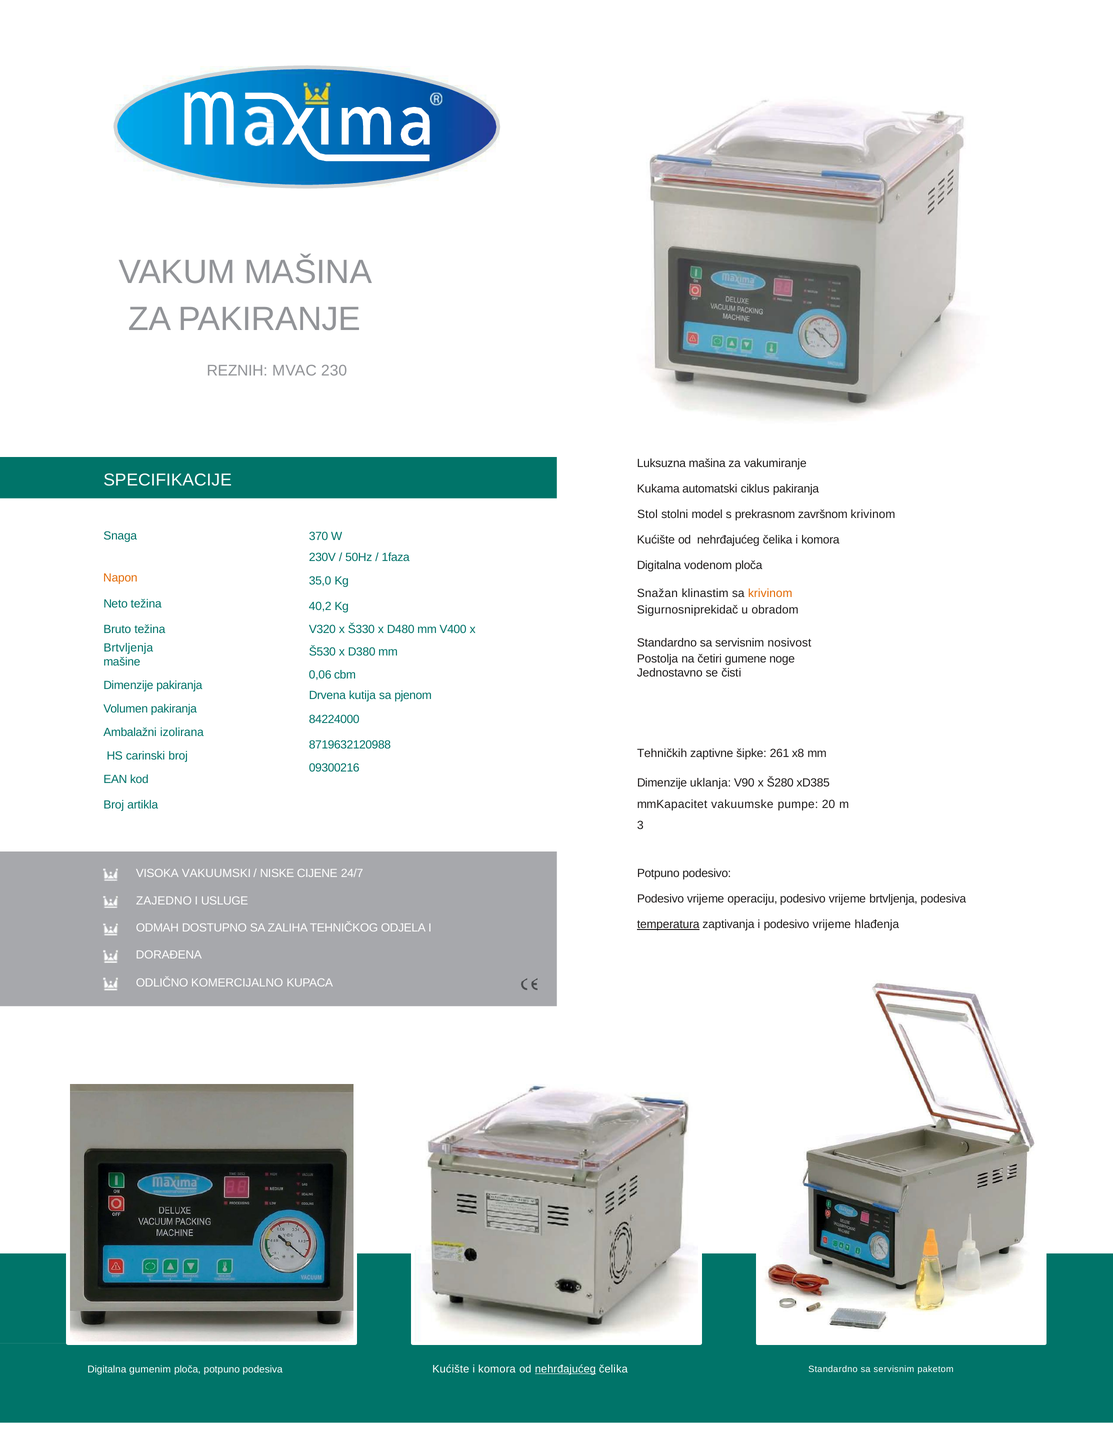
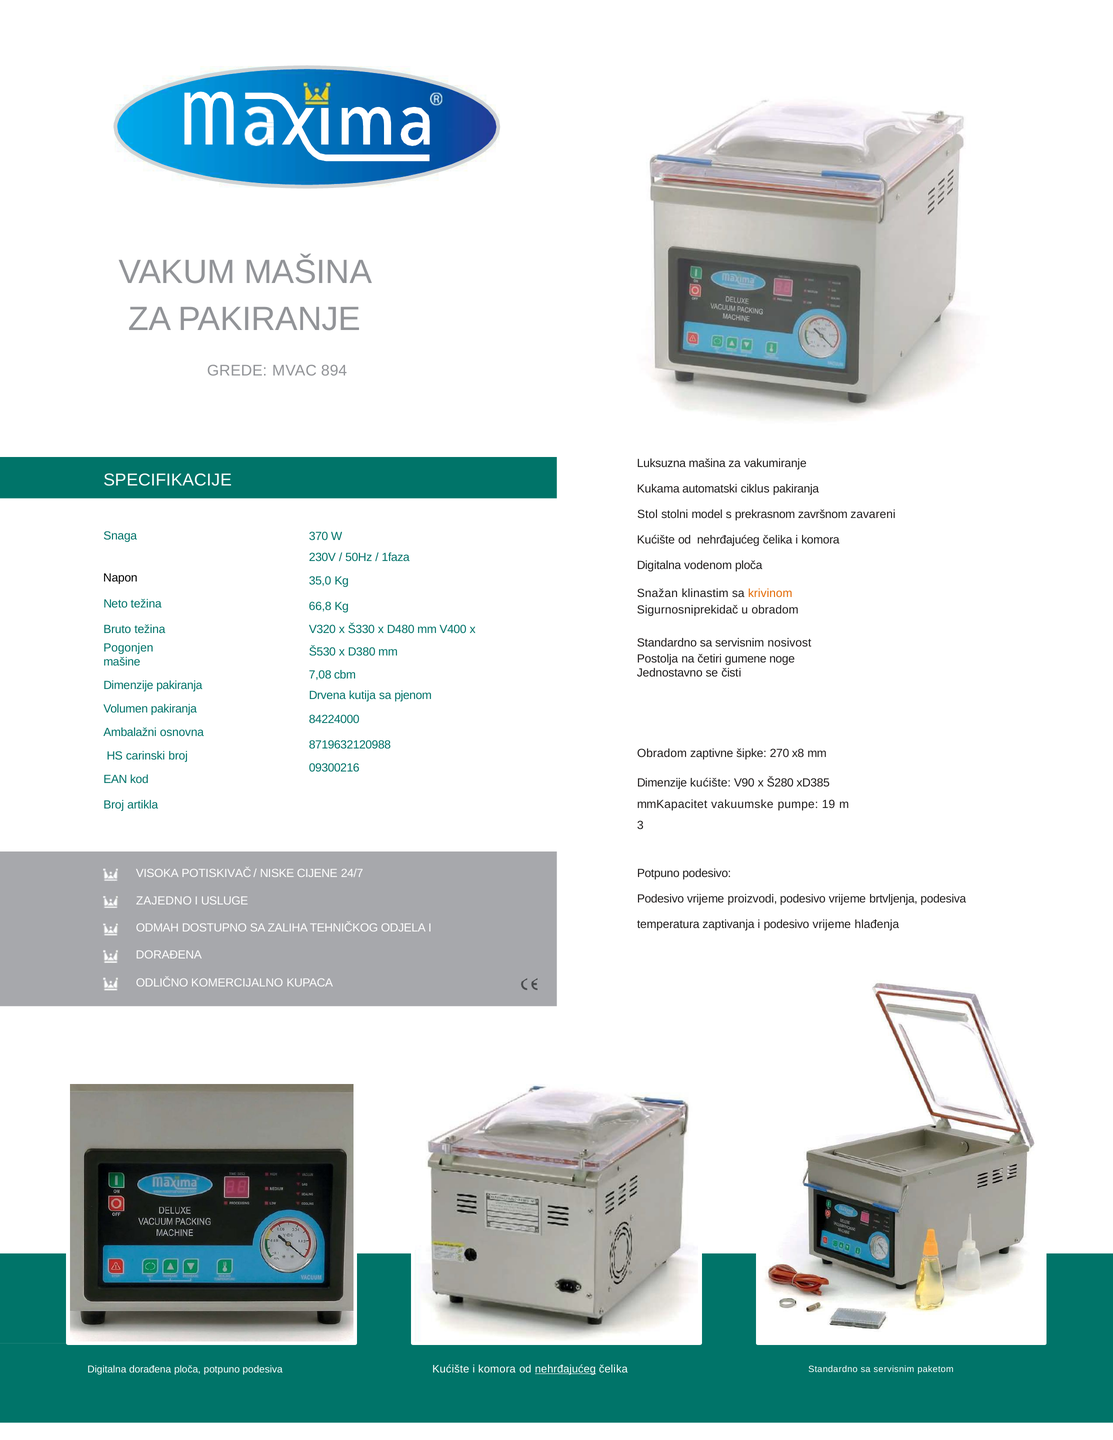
REZNIH: REZNIH -> GREDE
230: 230 -> 894
završnom krivinom: krivinom -> zavareni
Napon colour: orange -> black
40,2: 40,2 -> 66,8
Brtvljenja at (128, 648): Brtvljenja -> Pogonjen
0,06: 0,06 -> 7,08
izolirana: izolirana -> osnovna
Tehničkih at (662, 753): Tehničkih -> Obradom
261: 261 -> 270
Dimenzije uklanja: uklanja -> kućište
20: 20 -> 19
VAKUUMSKI: VAKUUMSKI -> POTISKIVAČ
operaciju: operaciju -> proizvodi
temperatura underline: present -> none
Digitalna gumenim: gumenim -> dorađena
